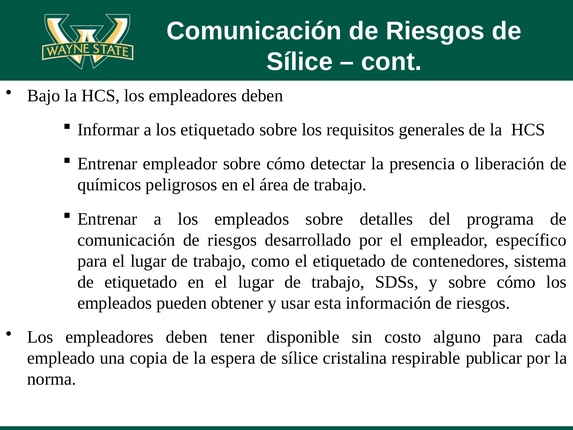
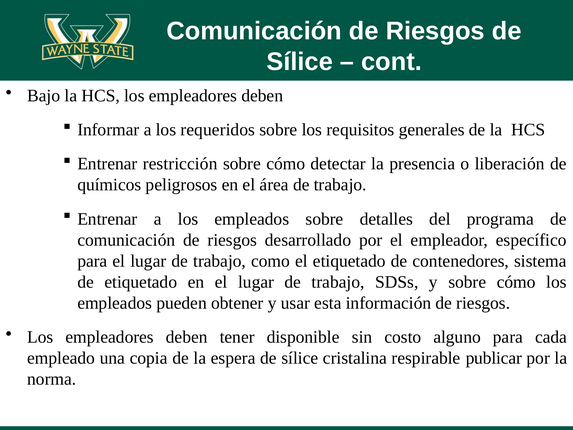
los etiquetado: etiquetado -> requeridos
Entrenar empleador: empleador -> restricción
